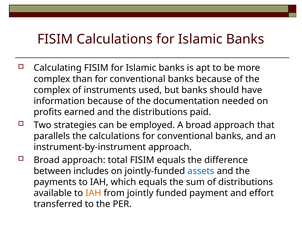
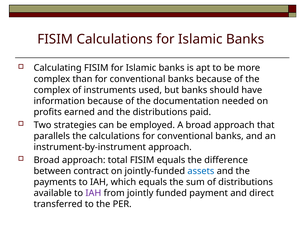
includes: includes -> contract
IAH at (93, 194) colour: orange -> purple
effort: effort -> direct
